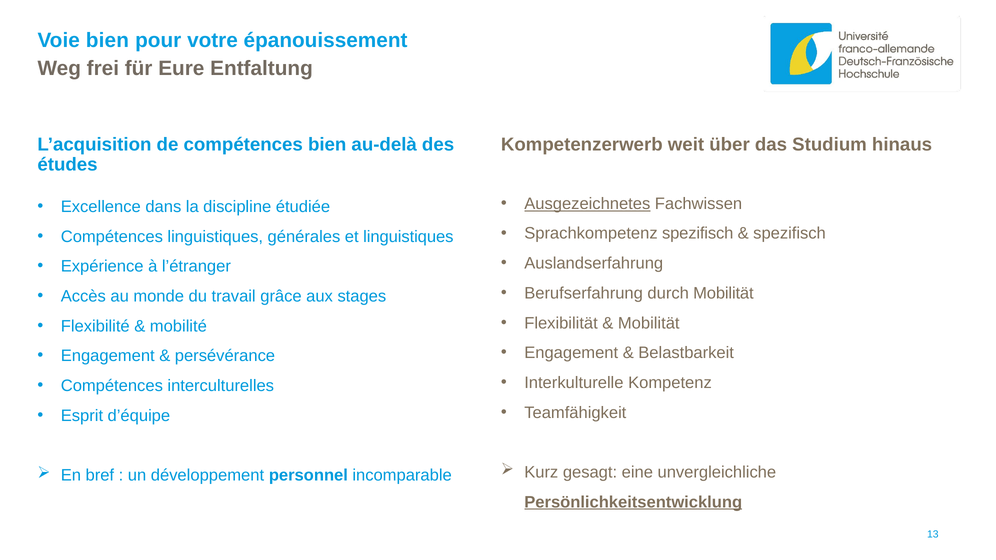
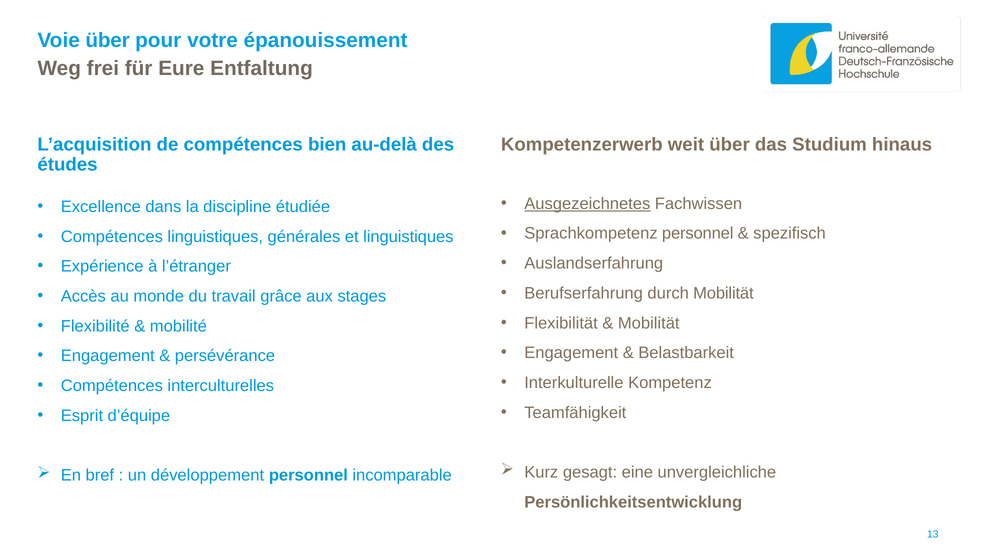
Voie bien: bien -> über
Sprachkompetenz spezifisch: spezifisch -> personnel
Persönlichkeitsentwicklung underline: present -> none
